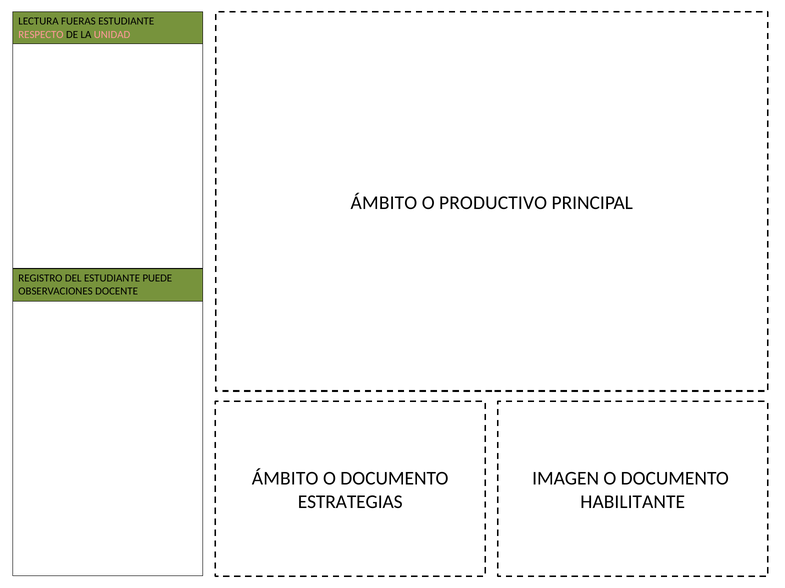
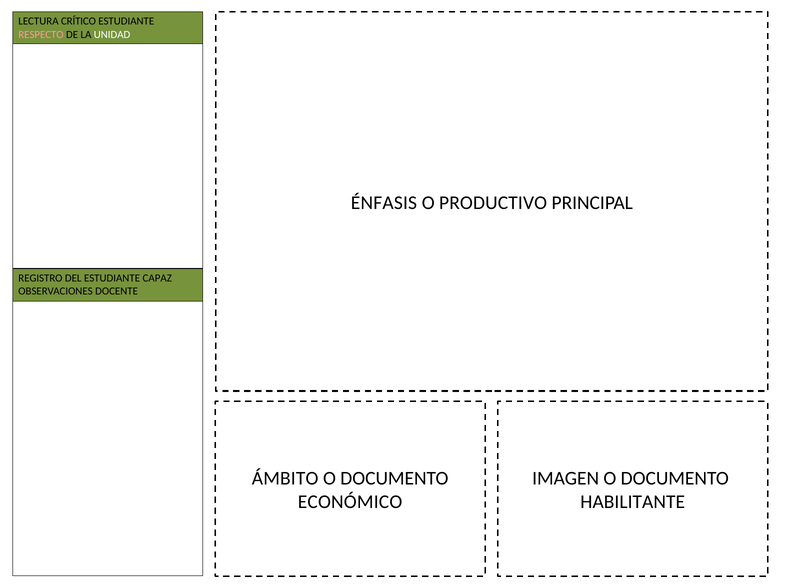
FUERAS: FUERAS -> CRÍTICO
UNIDAD colour: pink -> white
ÁMBITO at (384, 203): ÁMBITO -> ÉNFASIS
PUEDE: PUEDE -> CAPAZ
ESTRATEGIAS: ESTRATEGIAS -> ECONÓMICO
